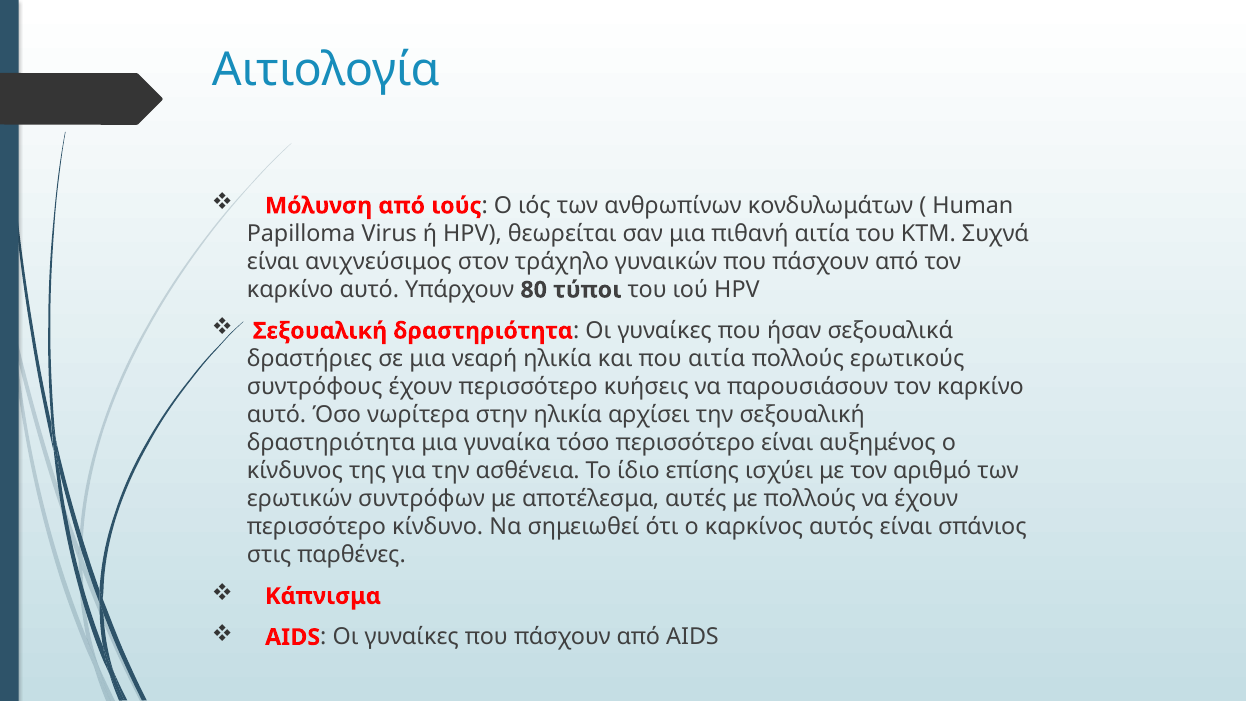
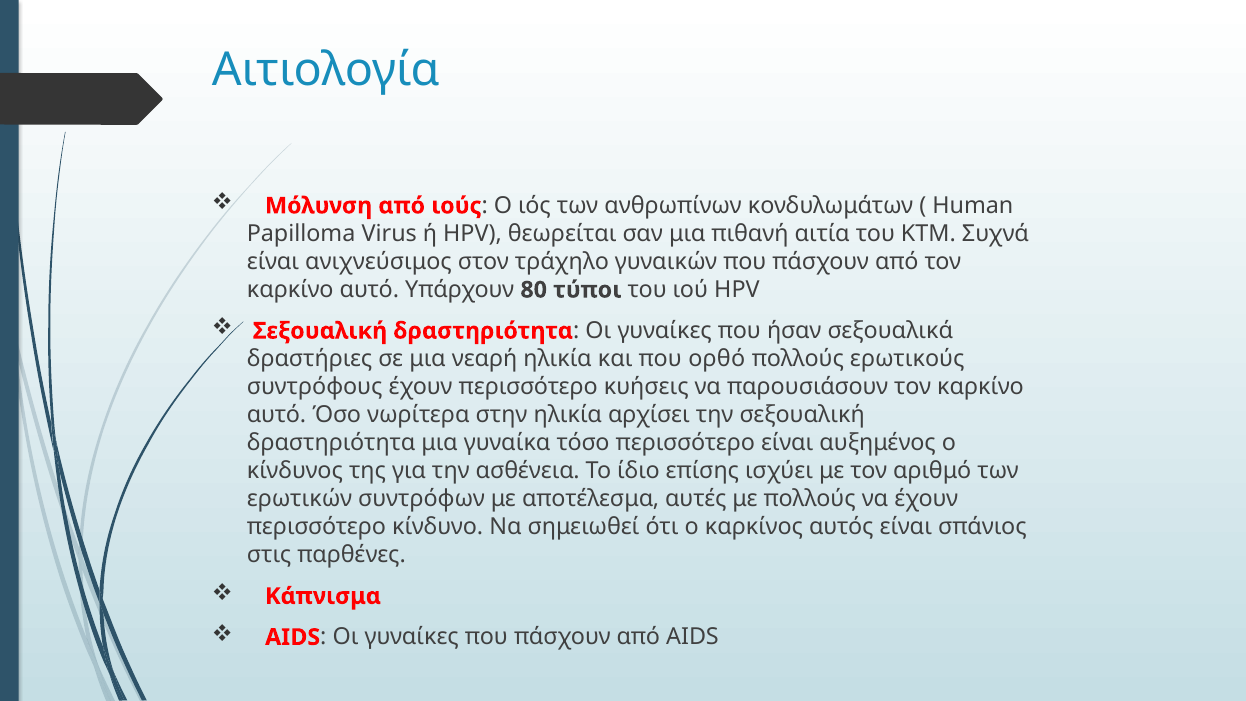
που αιτία: αιτία -> ορθό
